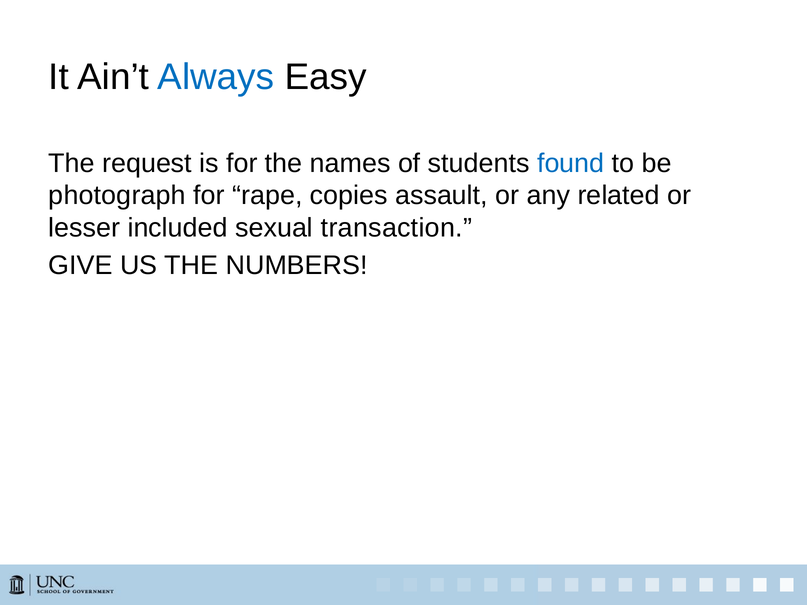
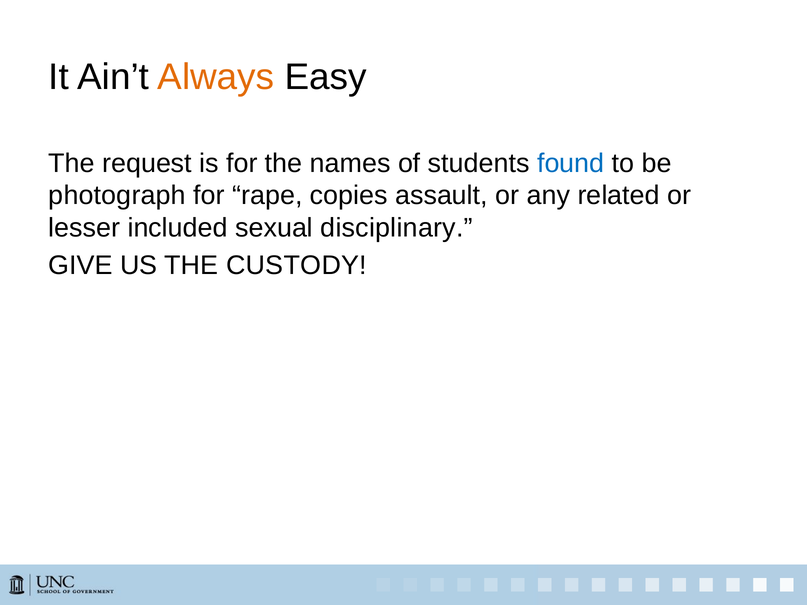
Always colour: blue -> orange
transaction: transaction -> disciplinary
NUMBERS: NUMBERS -> CUSTODY
